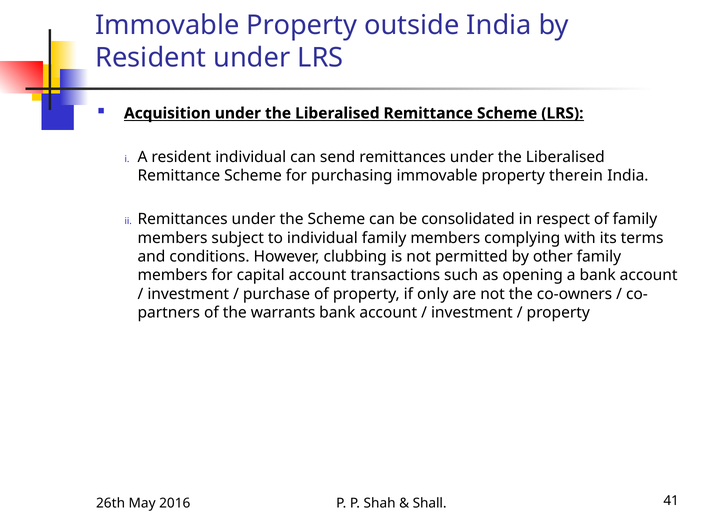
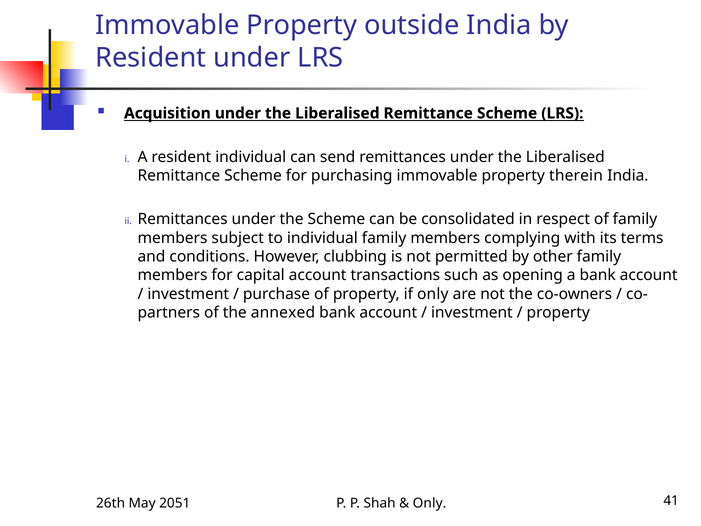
warrants: warrants -> annexed
2016: 2016 -> 2051
Shall at (430, 503): Shall -> Only
